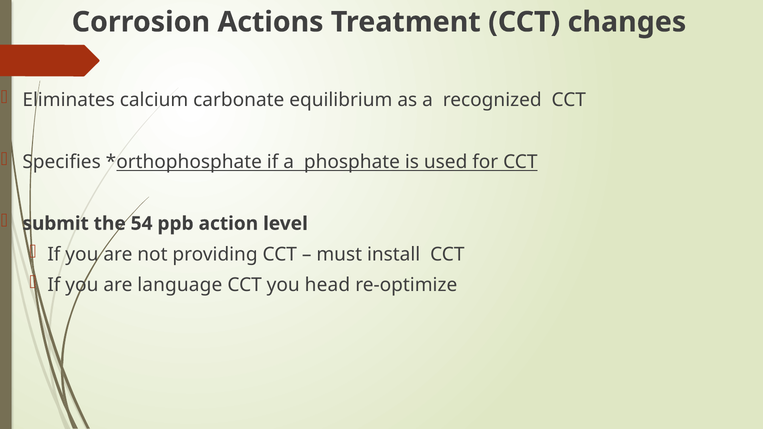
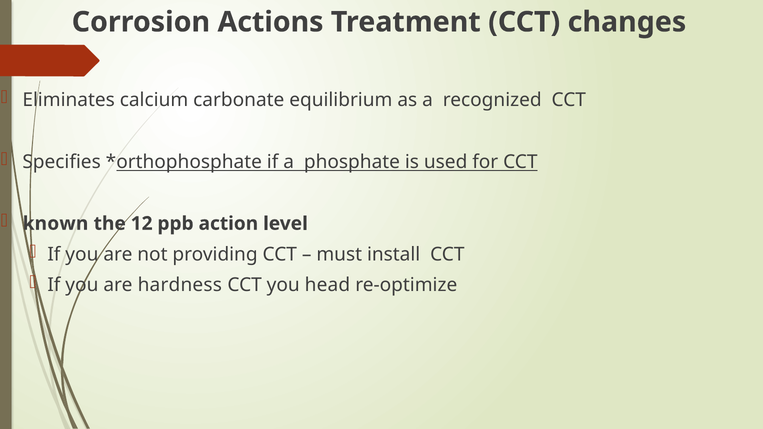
submit: submit -> known
54: 54 -> 12
language: language -> hardness
